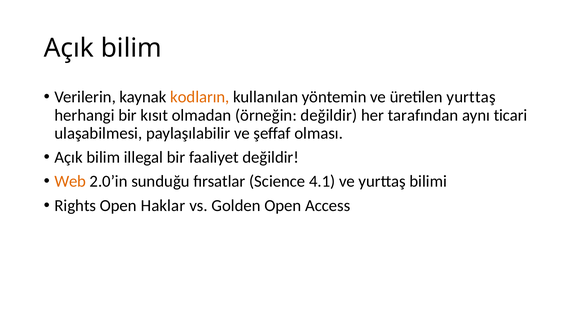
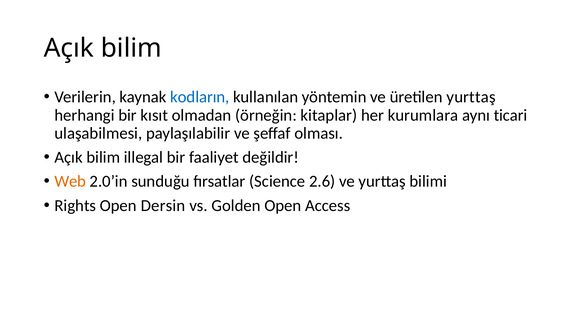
kodların colour: orange -> blue
örneğin değildir: değildir -> kitaplar
tarafından: tarafından -> kurumlara
4.1: 4.1 -> 2.6
Haklar: Haklar -> Dersin
